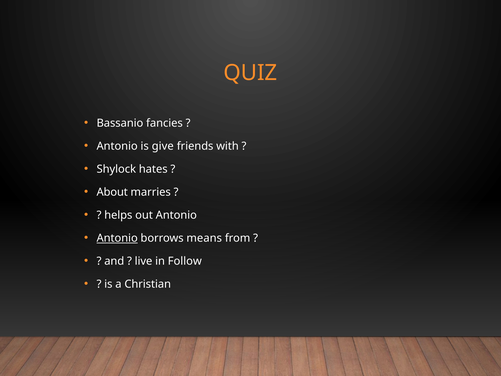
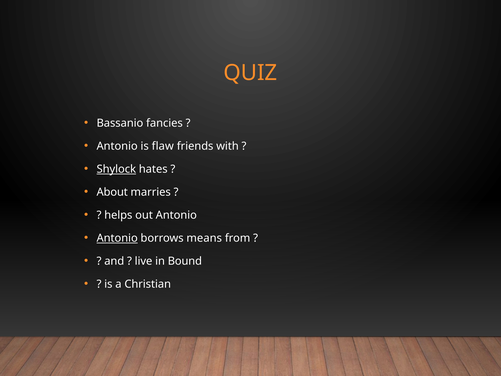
give: give -> flaw
Shylock underline: none -> present
Follow: Follow -> Bound
